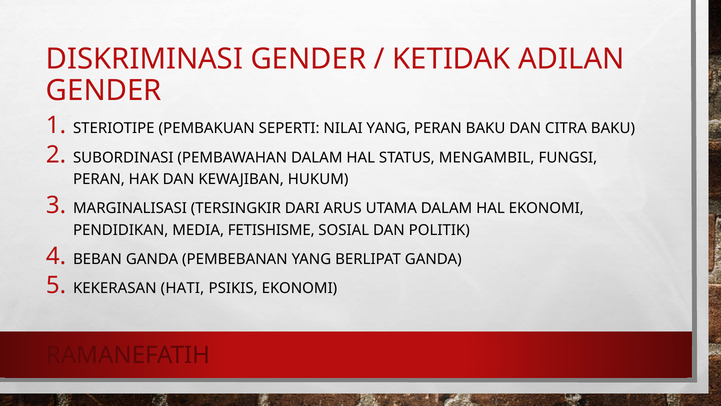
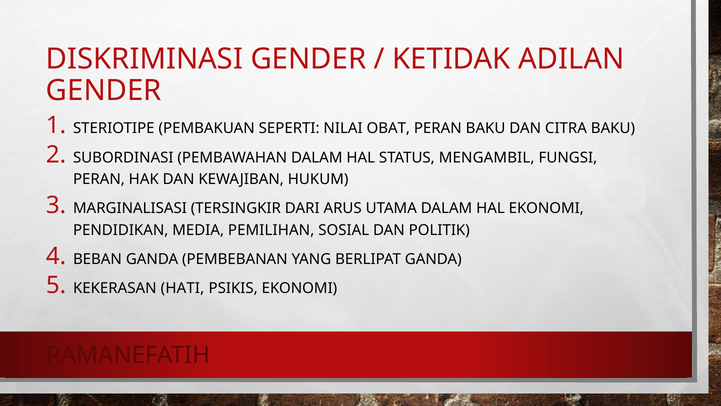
NILAI YANG: YANG -> OBAT
FETISHISME: FETISHISME -> PEMILIHAN
